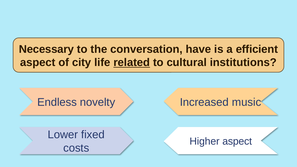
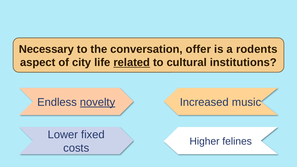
have: have -> offer
efficient: efficient -> rodents
novelty underline: none -> present
Higher aspect: aspect -> felines
